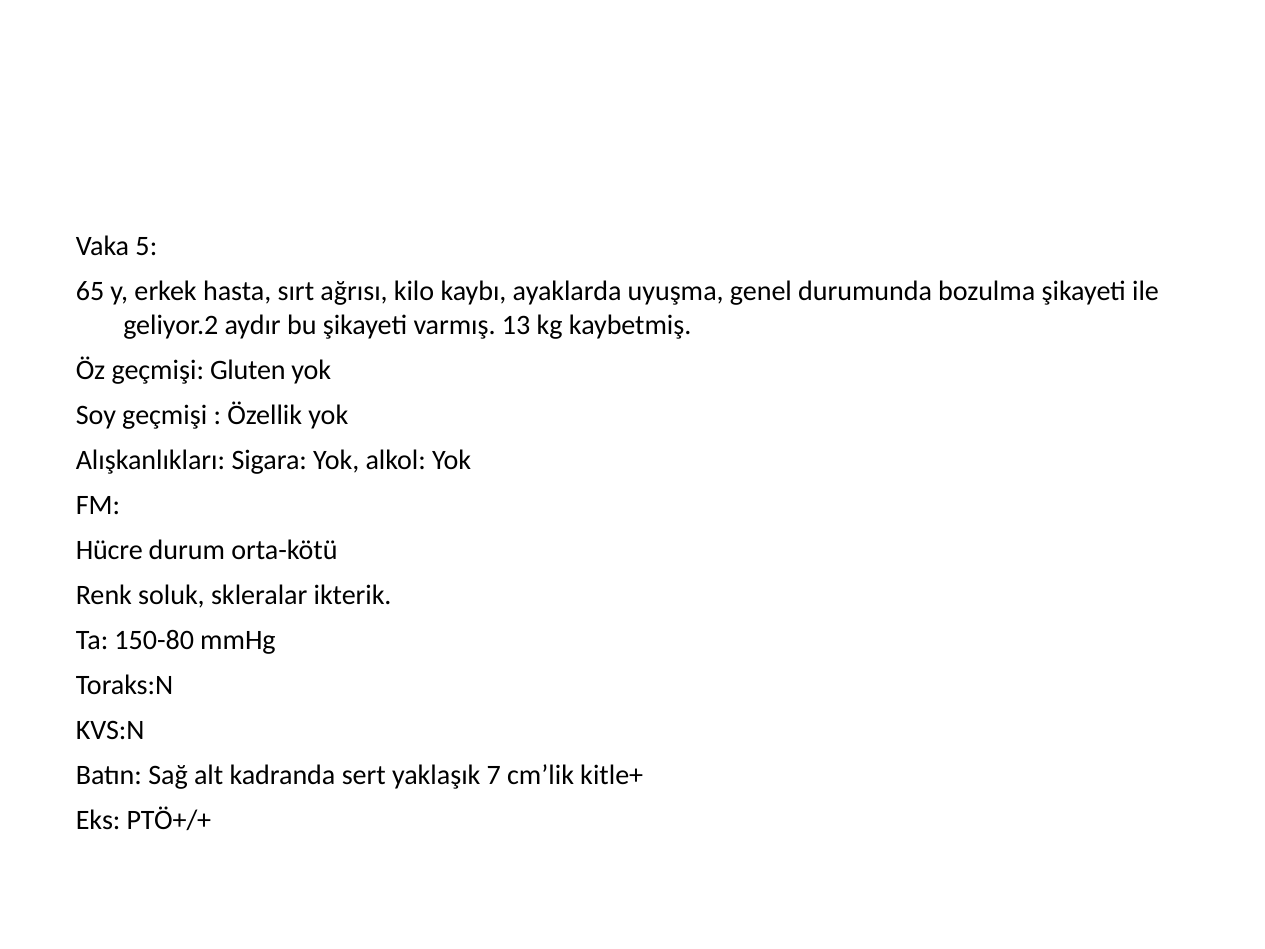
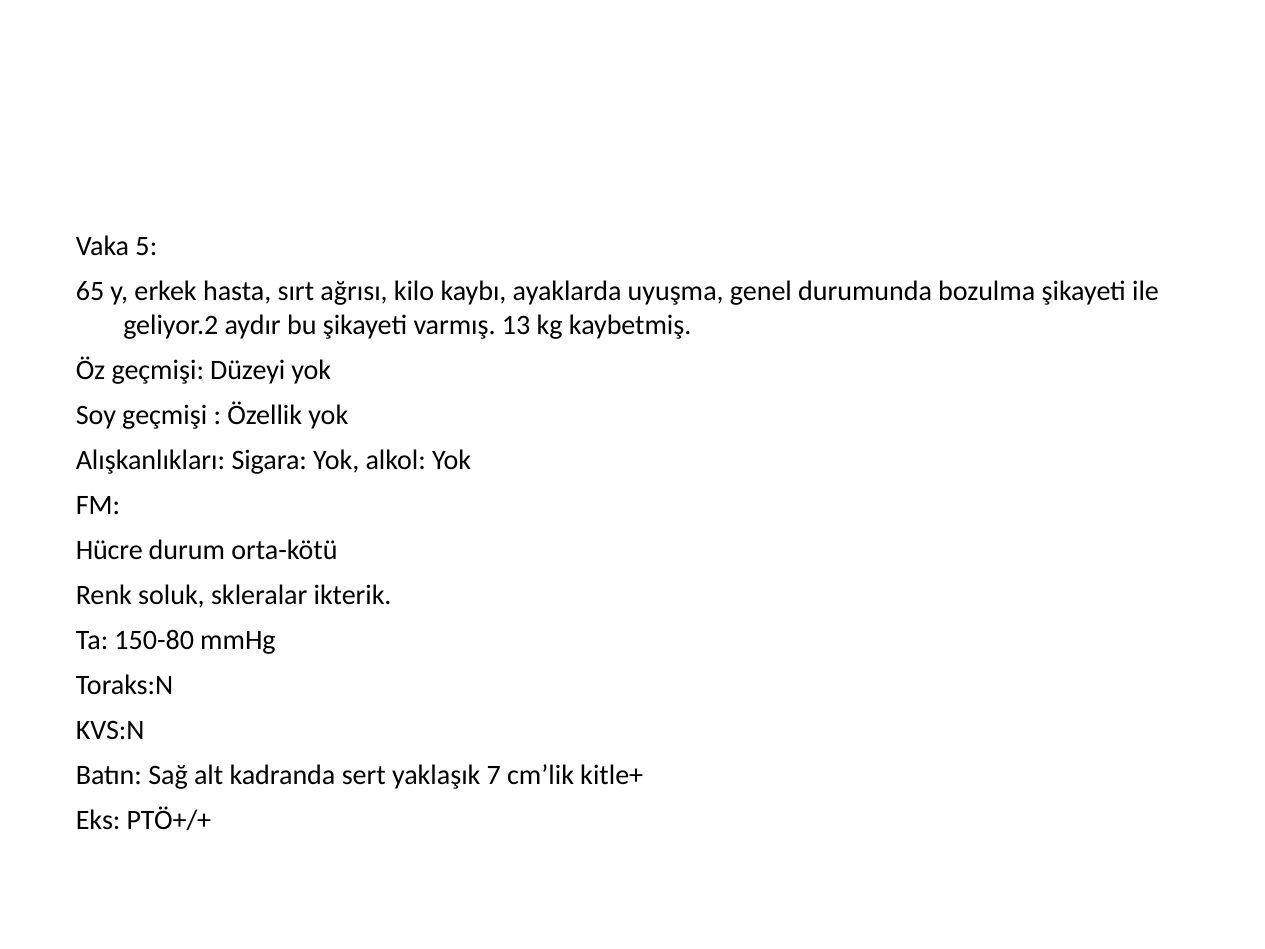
Gluten: Gluten -> Düzeyi
